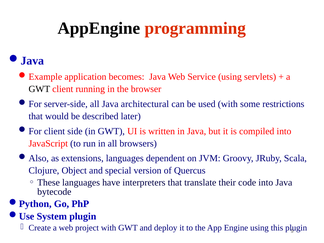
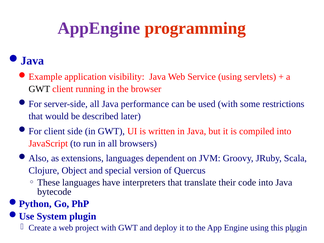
AppEngine colour: black -> purple
becomes: becomes -> visibility
architectural: architectural -> performance
